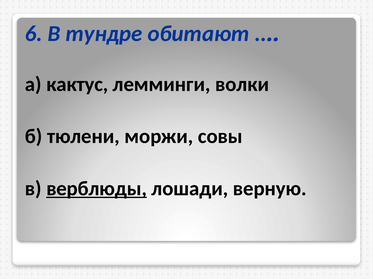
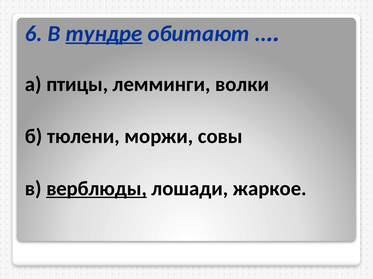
тундре underline: none -> present
кактус: кактус -> птицы
верную: верную -> жаркое
